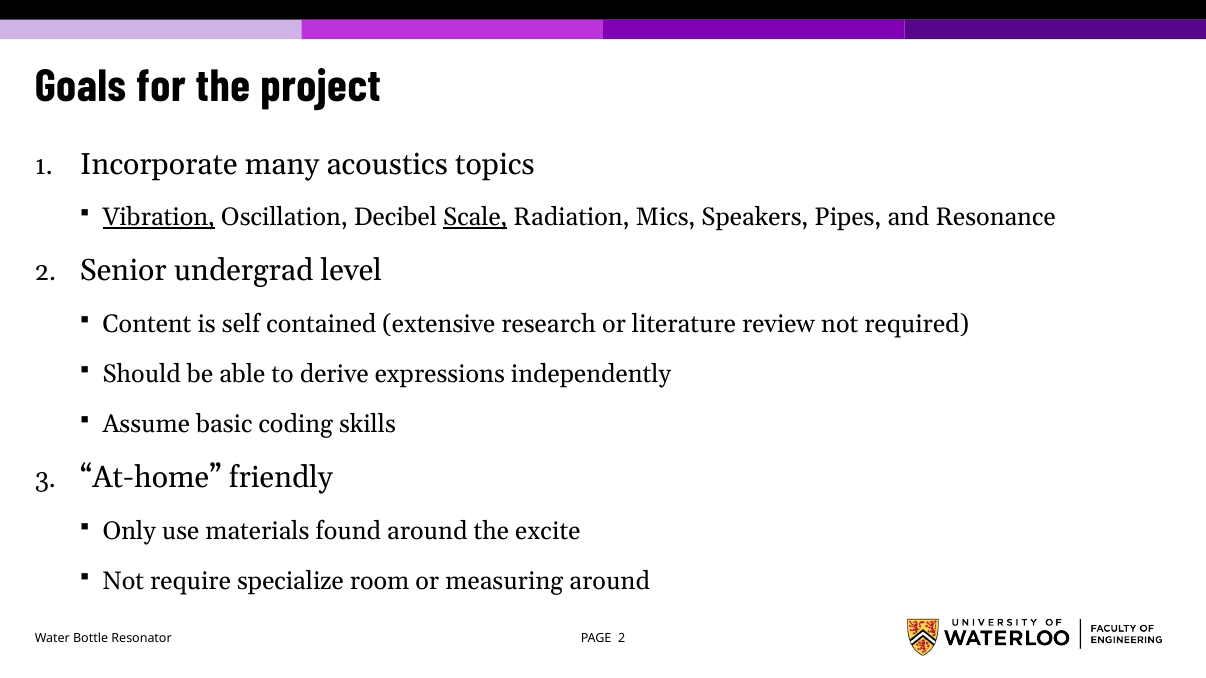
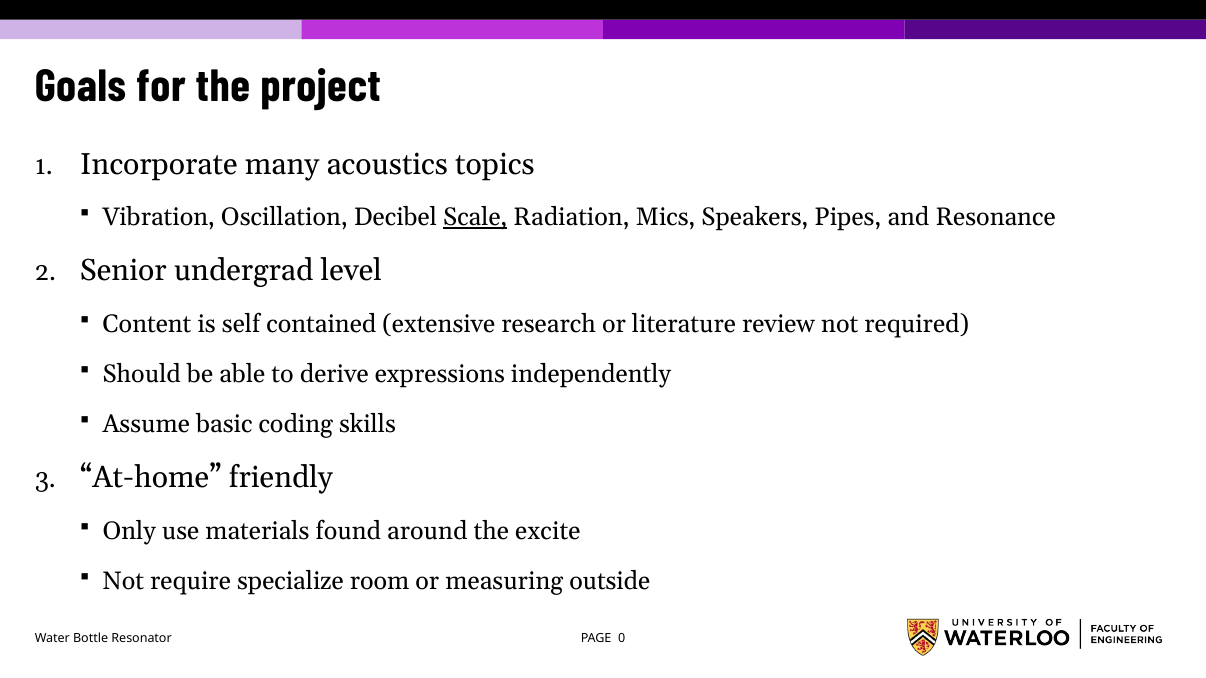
Vibration underline: present -> none
measuring around: around -> outside
PAGE 2: 2 -> 0
